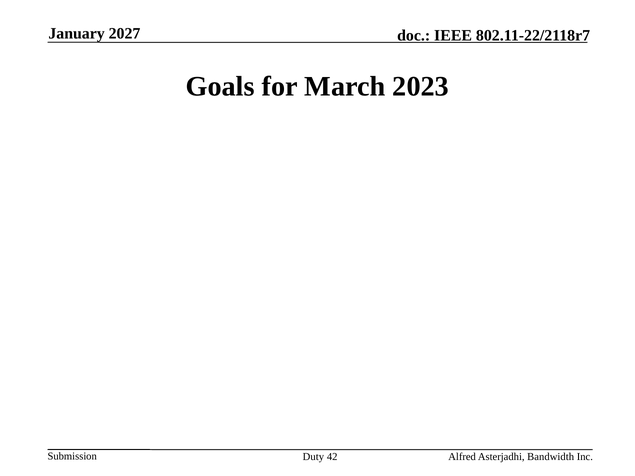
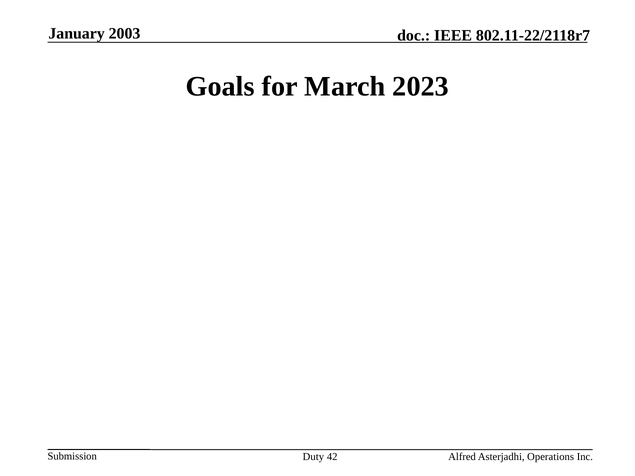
2027: 2027 -> 2003
Bandwidth: Bandwidth -> Operations
